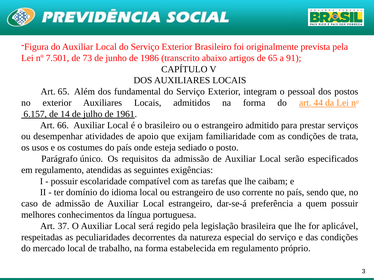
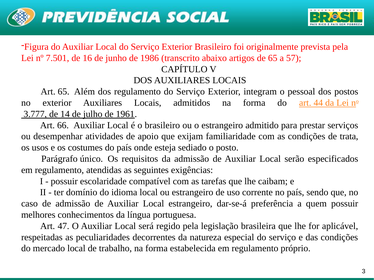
73: 73 -> 16
91: 91 -> 57
dos fundamental: fundamental -> regulamento
6.157: 6.157 -> 3.777
37: 37 -> 47
